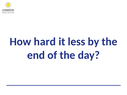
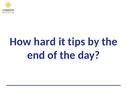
less: less -> tips
